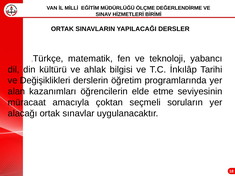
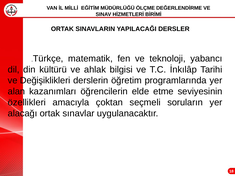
müracaat: müracaat -> özellikleri
